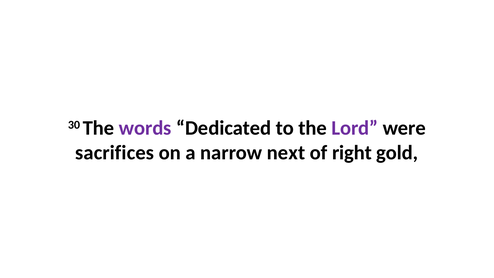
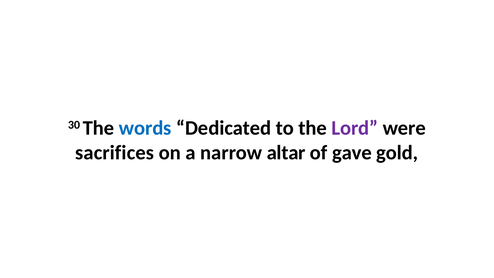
words colour: purple -> blue
next: next -> altar
right: right -> gave
